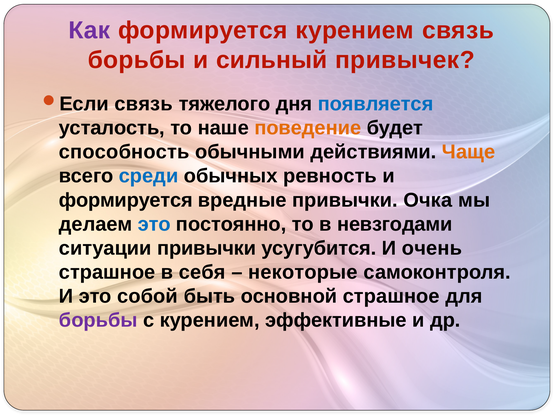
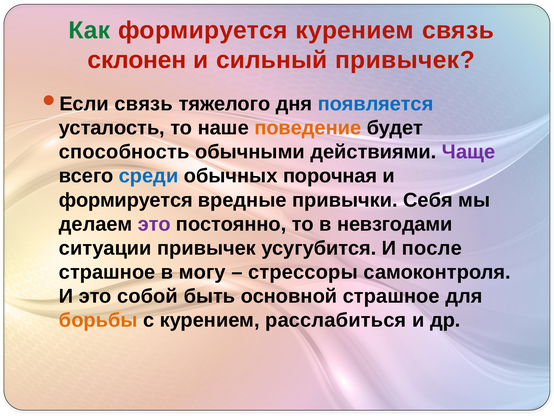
Как colour: purple -> green
борьбы at (137, 60): борьбы -> склонен
Чаще colour: orange -> purple
ревность: ревность -> порочная
Очка: Очка -> Себя
это at (154, 224) colour: blue -> purple
ситуации привычки: привычки -> привычек
очень: очень -> после
себя: себя -> могу
некоторые: некоторые -> стрессоры
борьбы at (98, 320) colour: purple -> orange
эффективные: эффективные -> расслабиться
